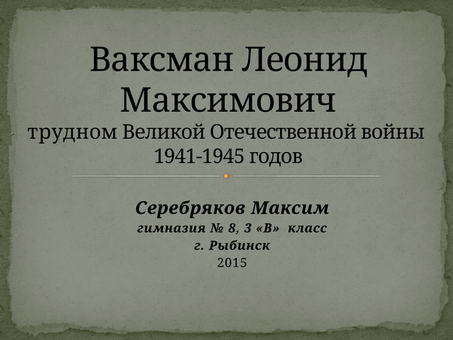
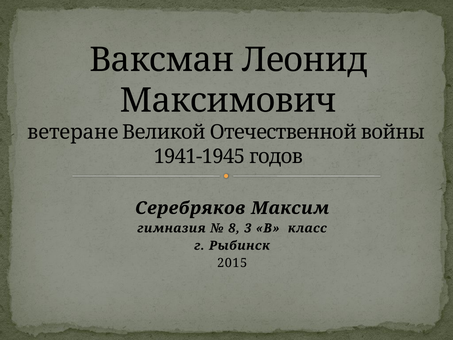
трудном: трудном -> ветеране
